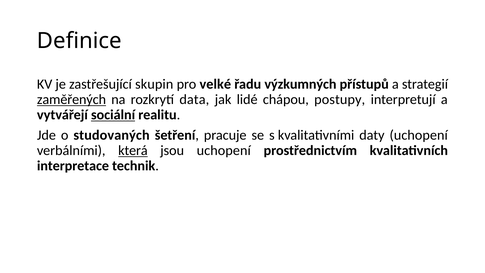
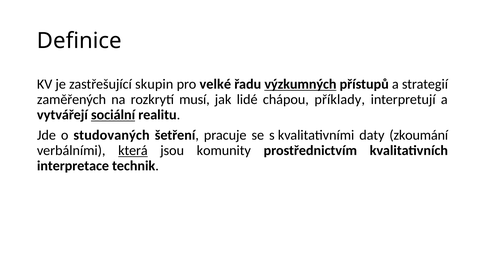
výzkumných underline: none -> present
zaměřených underline: present -> none
data: data -> musí
postupy: postupy -> příklady
daty uchopení: uchopení -> zkoumání
jsou uchopení: uchopení -> komunity
